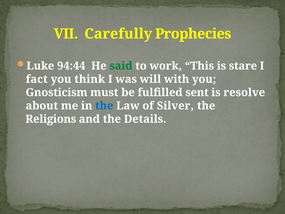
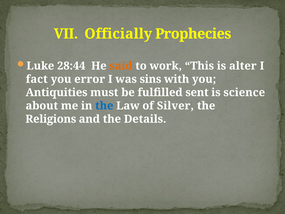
Carefully: Carefully -> Officially
94:44: 94:44 -> 28:44
said colour: green -> orange
stare: stare -> alter
think: think -> error
will: will -> sins
Gnosticism: Gnosticism -> Antiquities
resolve: resolve -> science
